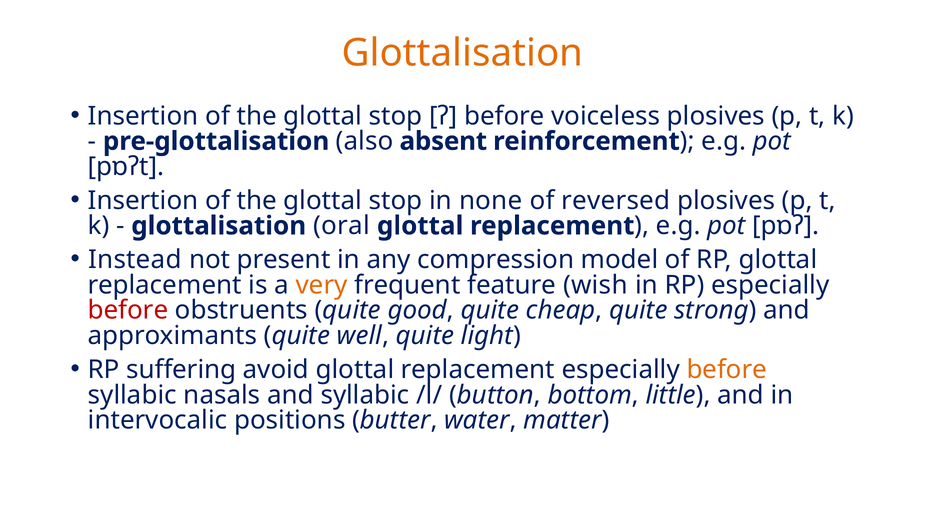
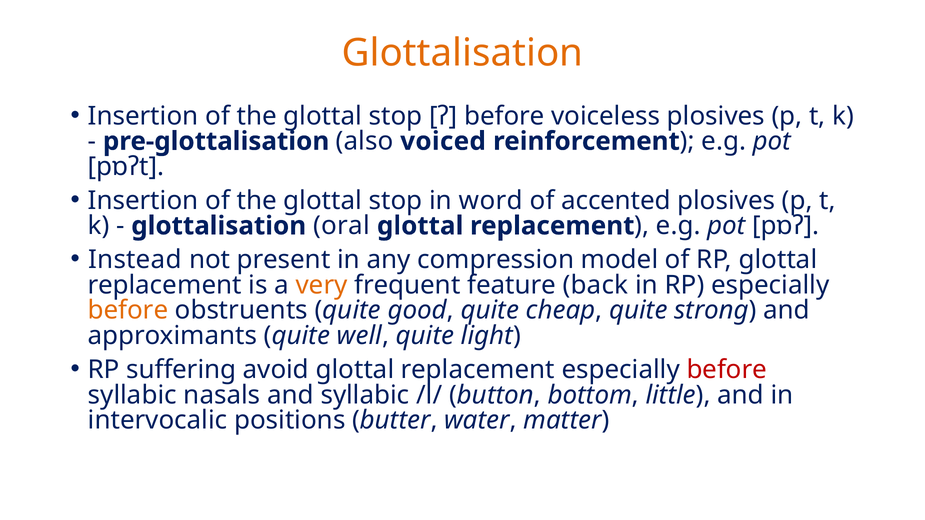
absent: absent -> voiced
none: none -> word
reversed: reversed -> accented
wish: wish -> back
before at (128, 311) colour: red -> orange
before at (727, 370) colour: orange -> red
